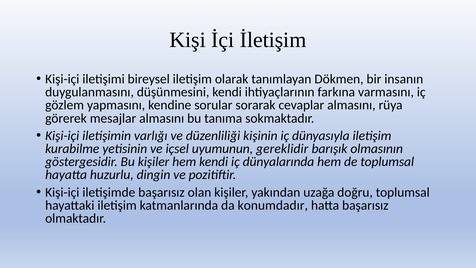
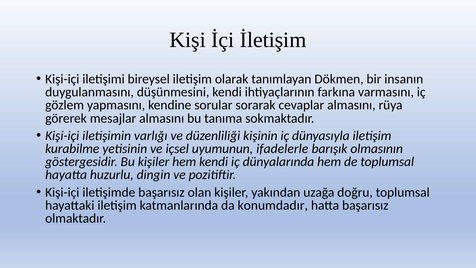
gereklidir: gereklidir -> ifadelerle
